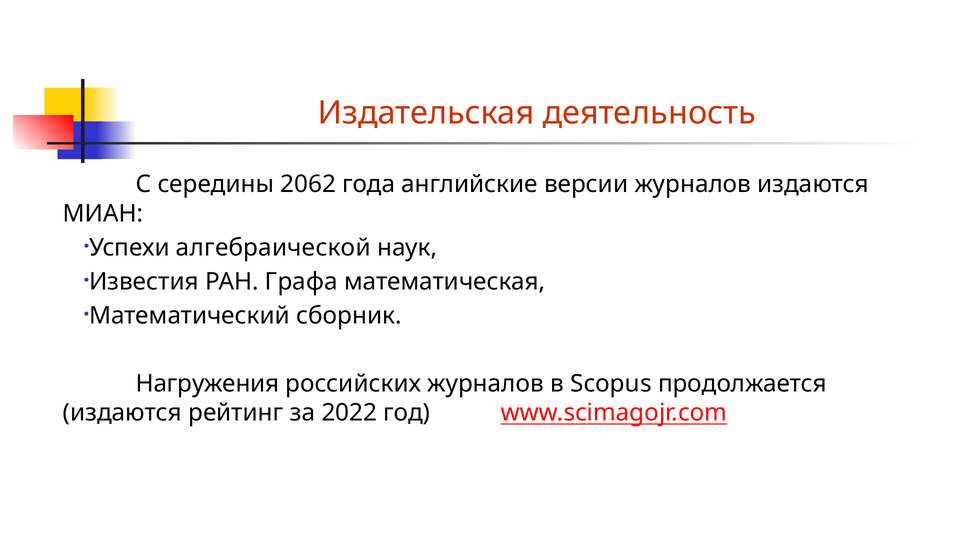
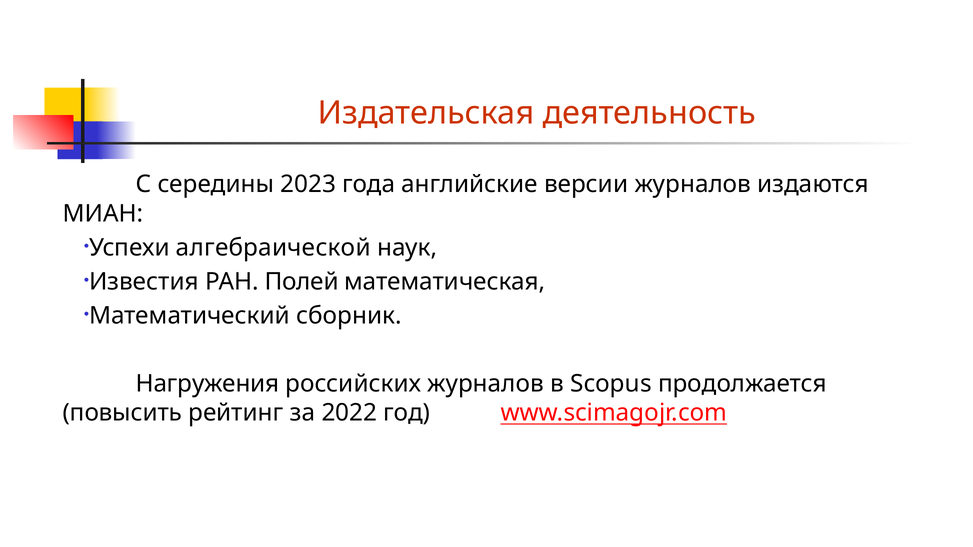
2062: 2062 -> 2023
Графа: Графа -> Полей
издаются at (122, 413): издаются -> повысить
